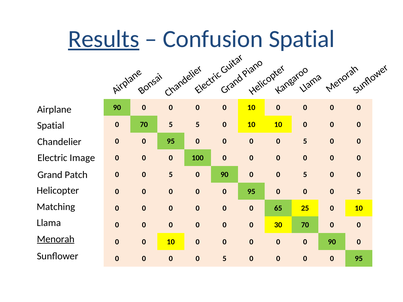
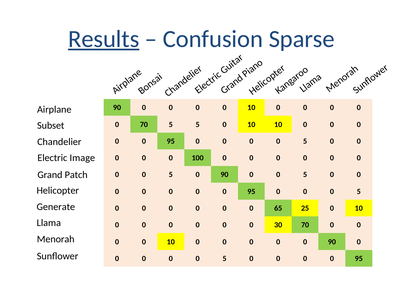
Confusion Spatial: Spatial -> Sparse
Spatial at (51, 126): Spatial -> Subset
Matching: Matching -> Generate
Menorah underline: present -> none
